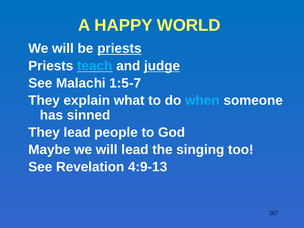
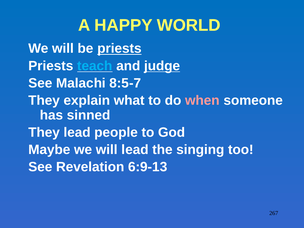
1:5-7: 1:5-7 -> 8:5-7
when colour: light blue -> pink
4:9-13: 4:9-13 -> 6:9-13
